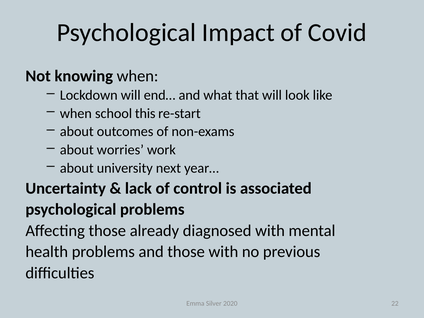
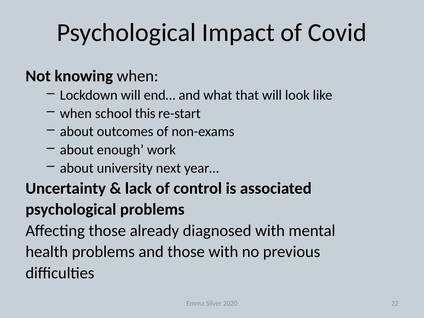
worries: worries -> enough
